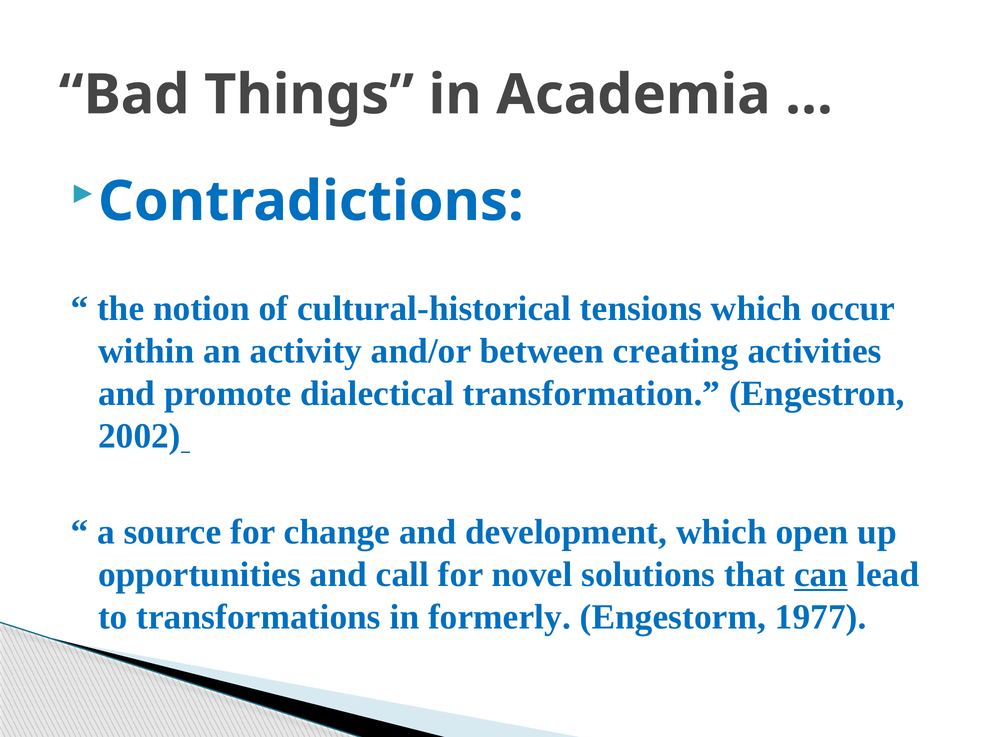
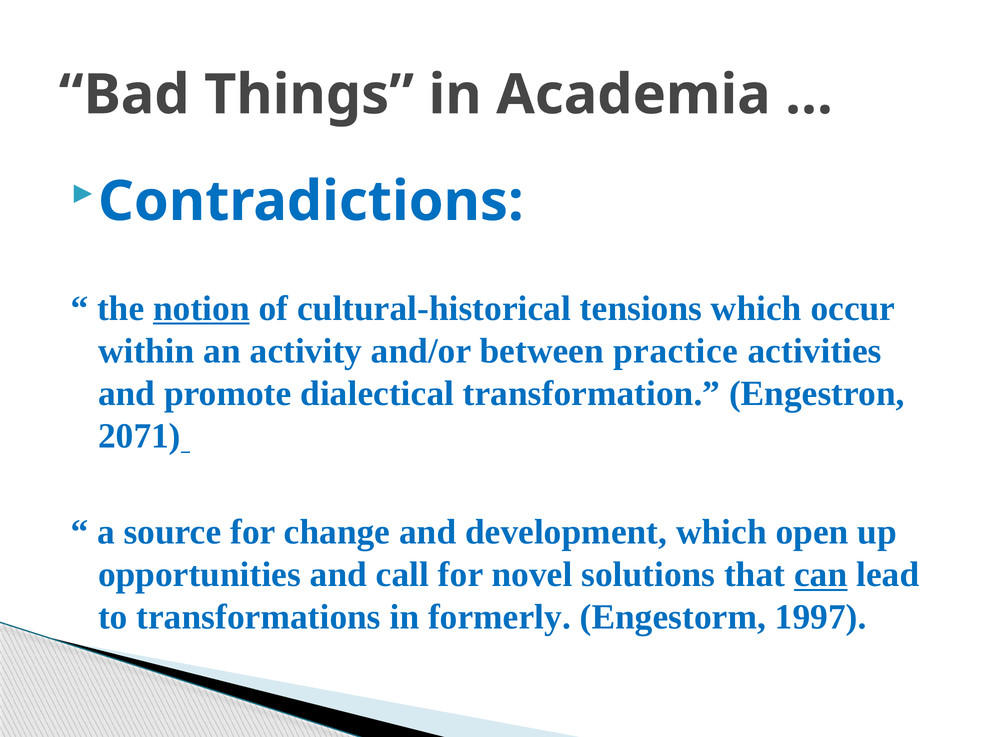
notion underline: none -> present
creating: creating -> practice
2002: 2002 -> 2071
1977: 1977 -> 1997
